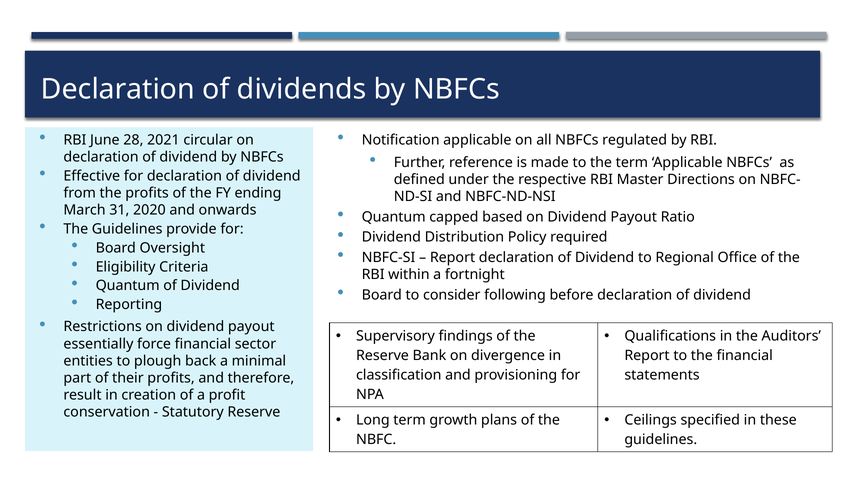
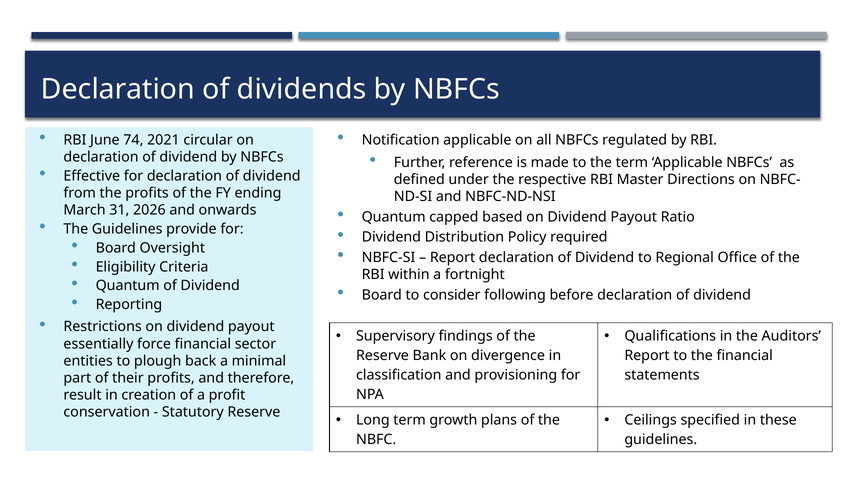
28: 28 -> 74
2020: 2020 -> 2026
